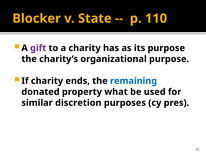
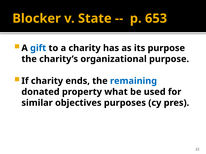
110: 110 -> 653
gift colour: purple -> blue
discretion: discretion -> objectives
